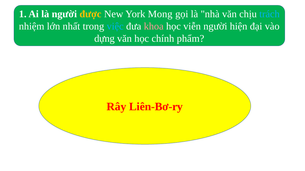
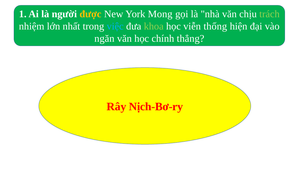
trách colour: light blue -> light green
khoa colour: pink -> light green
viễn người: người -> thống
dựng: dựng -> ngăn
phẩm: phẩm -> thẳng
Liên-Bơ-ry: Liên-Bơ-ry -> Nịch-Bơ-ry
